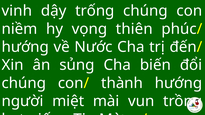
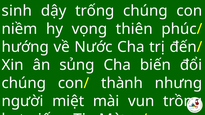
vinh: vinh -> sinh
thành hướng: hướng -> nhưng
